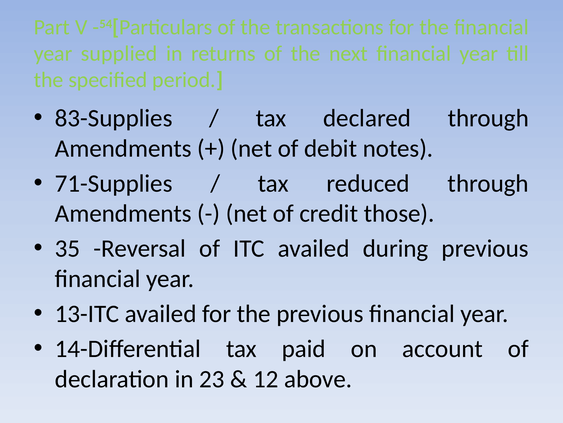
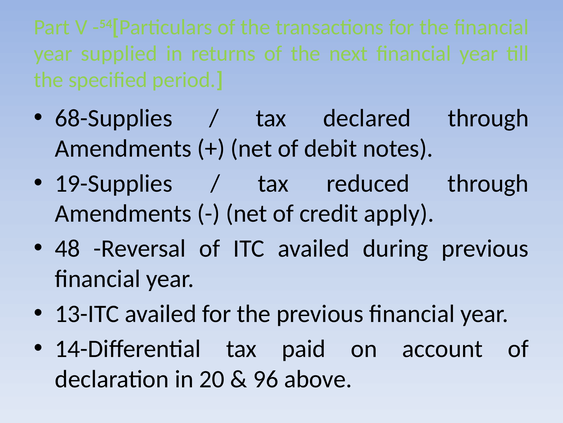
83-Supplies: 83-Supplies -> 68-Supplies
71-Supplies: 71-Supplies -> 19-Supplies
those: those -> apply
35: 35 -> 48
23: 23 -> 20
12: 12 -> 96
